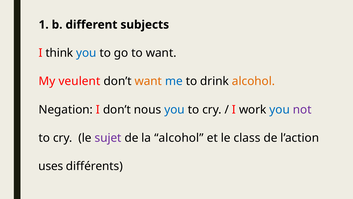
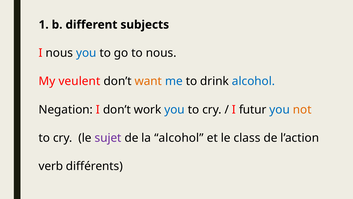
I think: think -> nous
to want: want -> nous
alcohol at (253, 81) colour: orange -> blue
nous: nous -> work
work: work -> futur
not colour: purple -> orange
uses: uses -> verb
